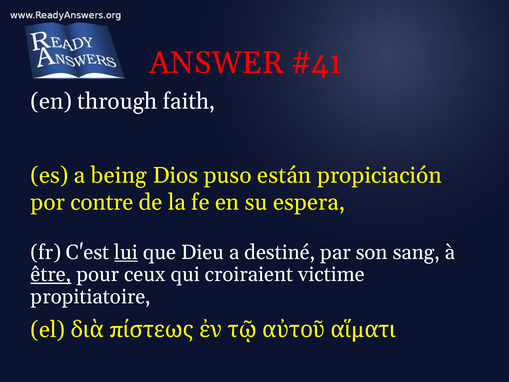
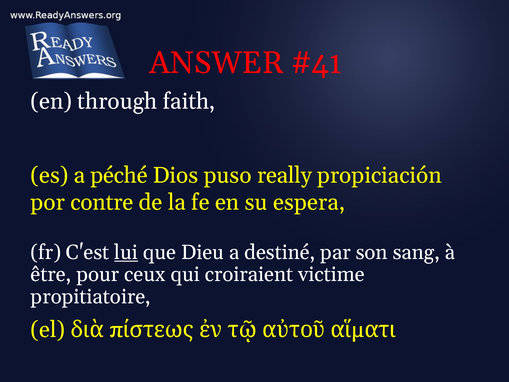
being: being -> péché
están: están -> really
être underline: present -> none
